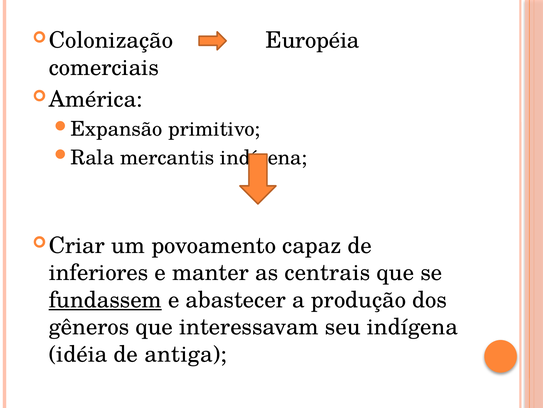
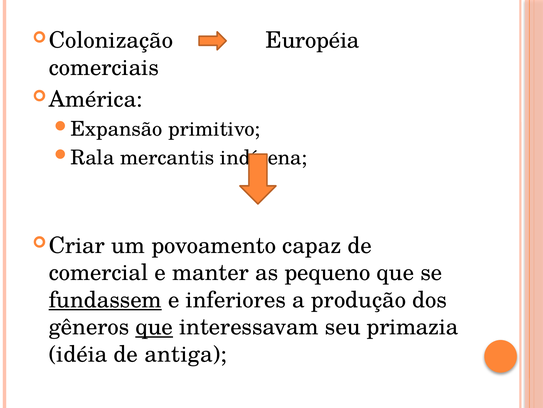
inferiores: inferiores -> comercial
centrais: centrais -> pequeno
abastecer: abastecer -> inferiores
que at (154, 327) underline: none -> present
seu indígena: indígena -> primazia
